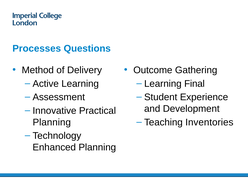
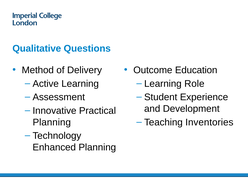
Processes: Processes -> Qualitative
Gathering: Gathering -> Education
Final: Final -> Role
